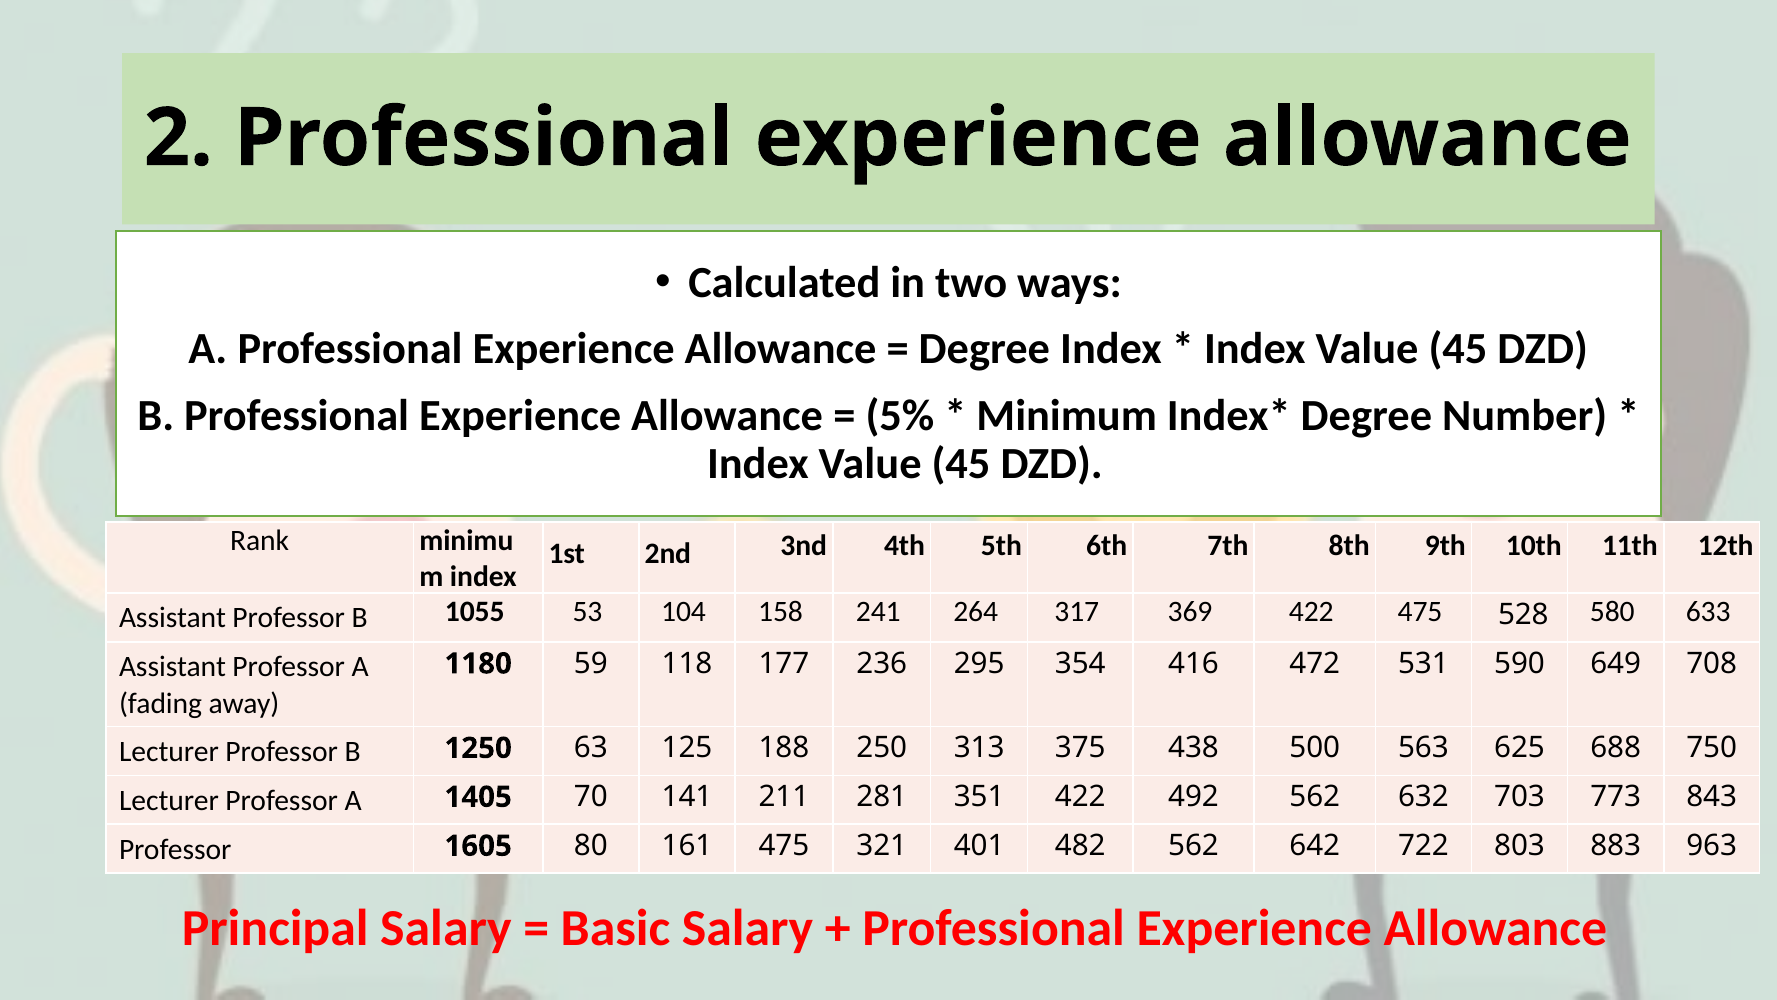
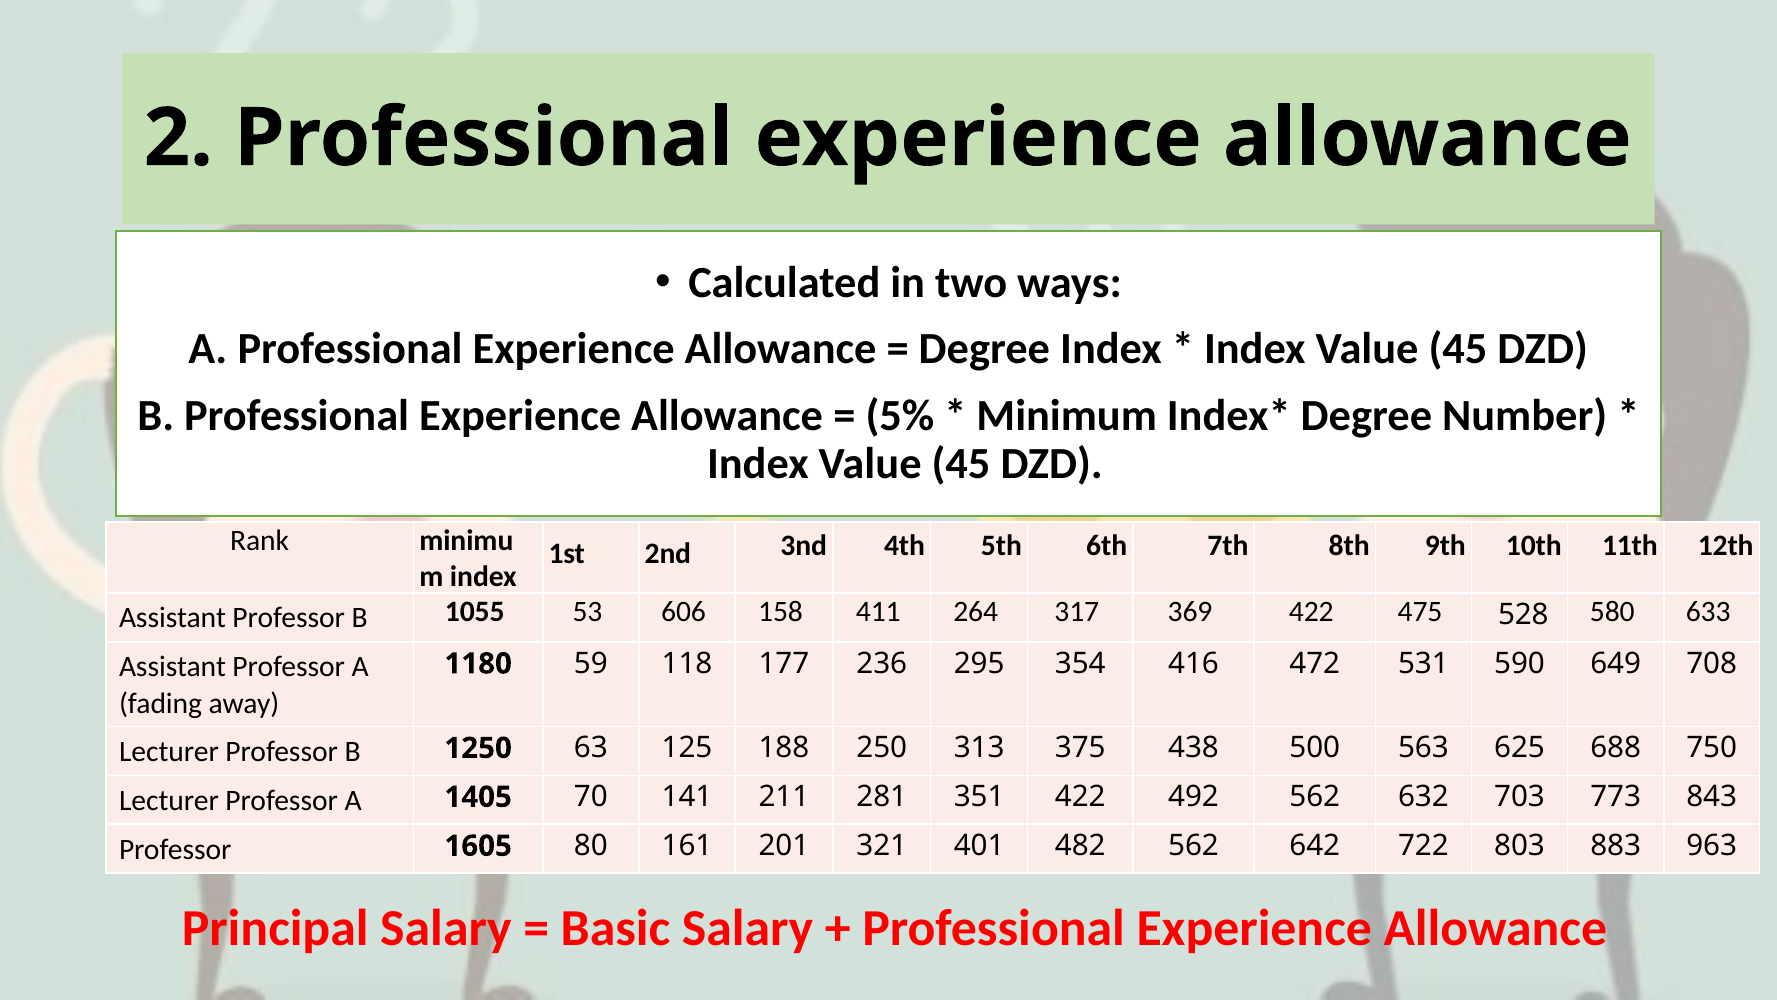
104: 104 -> 606
241: 241 -> 411
161 475: 475 -> 201
